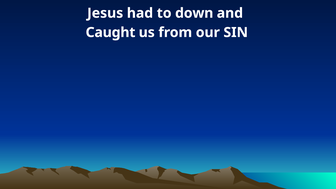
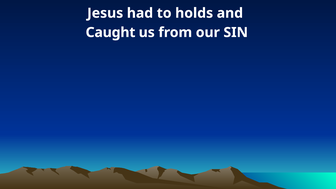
down: down -> holds
